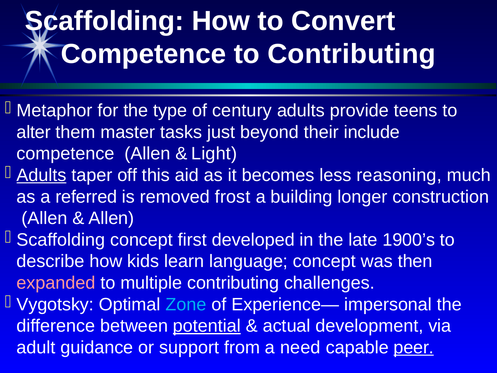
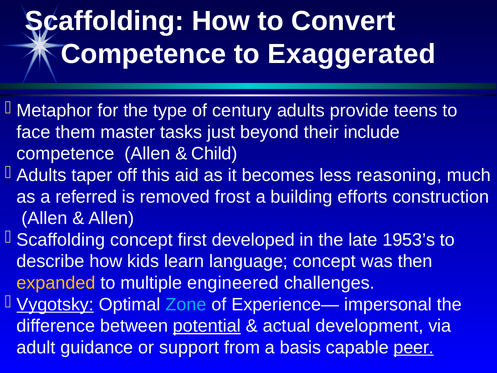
to Contributing: Contributing -> Exaggerated
alter: alter -> face
Light: Light -> Child
Adults at (42, 175) underline: present -> none
longer: longer -> efforts
1900’s: 1900’s -> 1953’s
expanded colour: pink -> yellow
multiple contributing: contributing -> engineered
Vygotsky underline: none -> present
need: need -> basis
